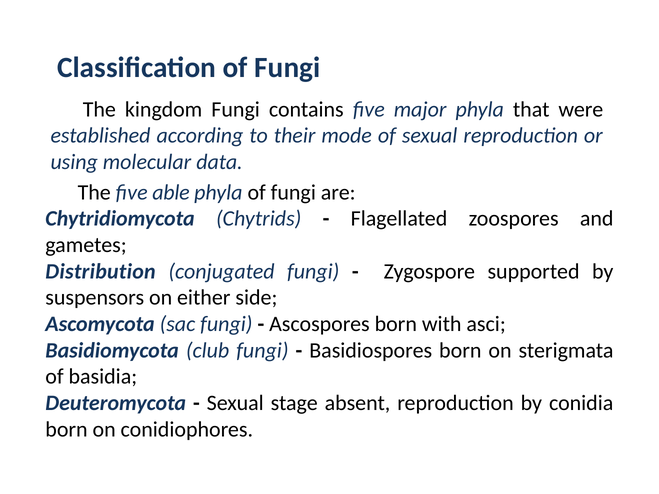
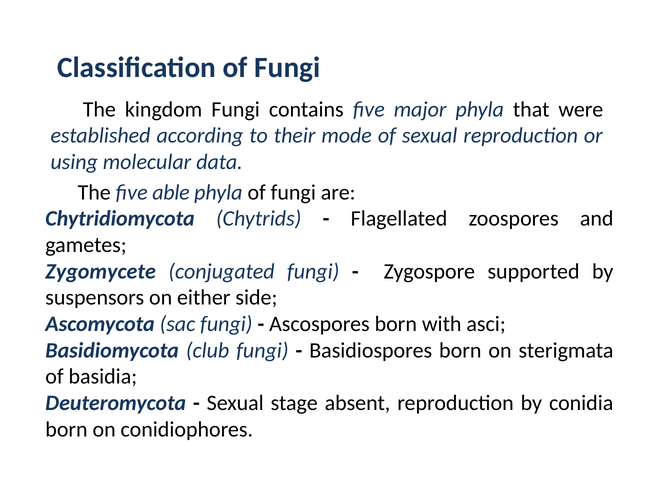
Distribution: Distribution -> Zygomycete
